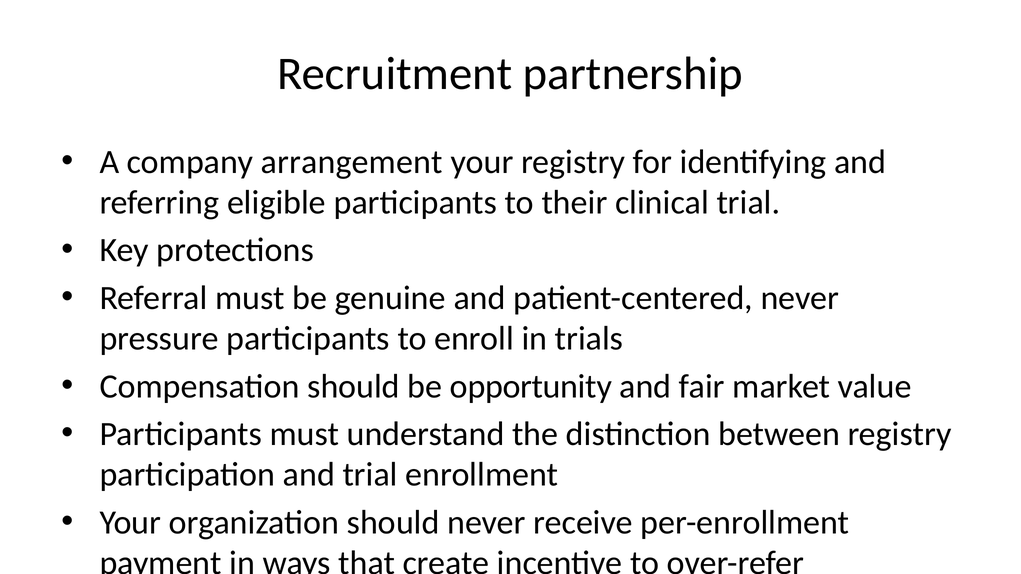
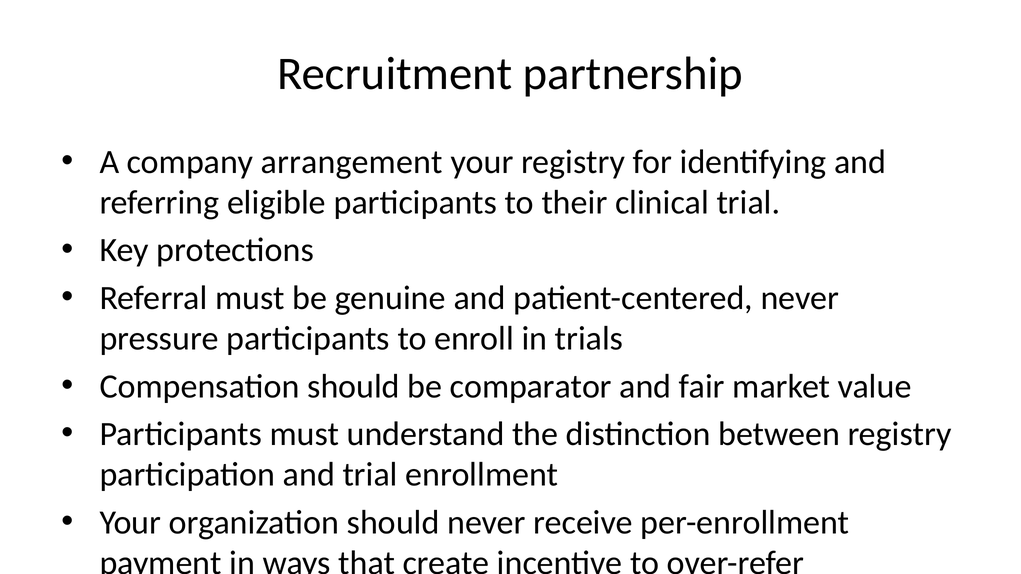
opportunity: opportunity -> comparator
